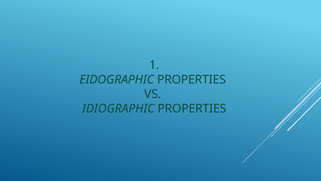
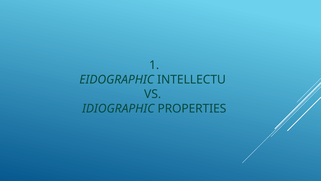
EIDOGRAPHIC PROPERTIES: PROPERTIES -> INTELLECTU
